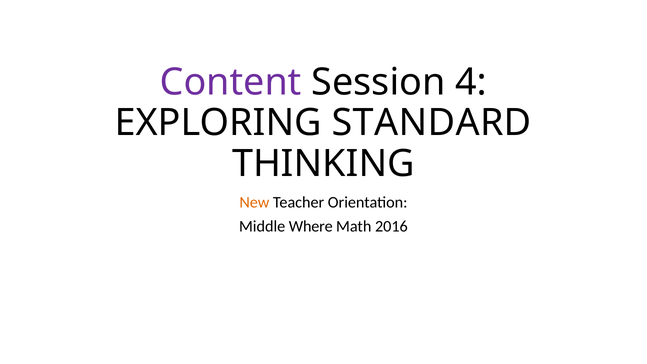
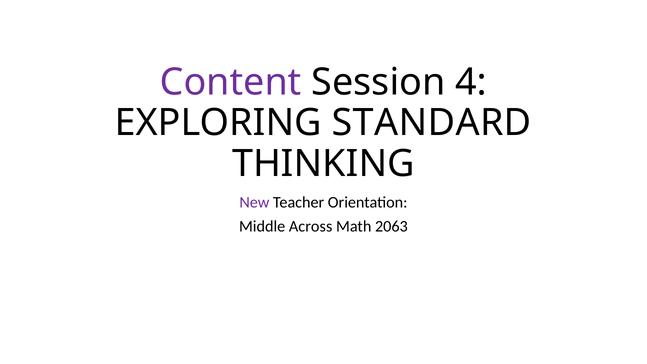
New colour: orange -> purple
Where: Where -> Across
2016: 2016 -> 2063
